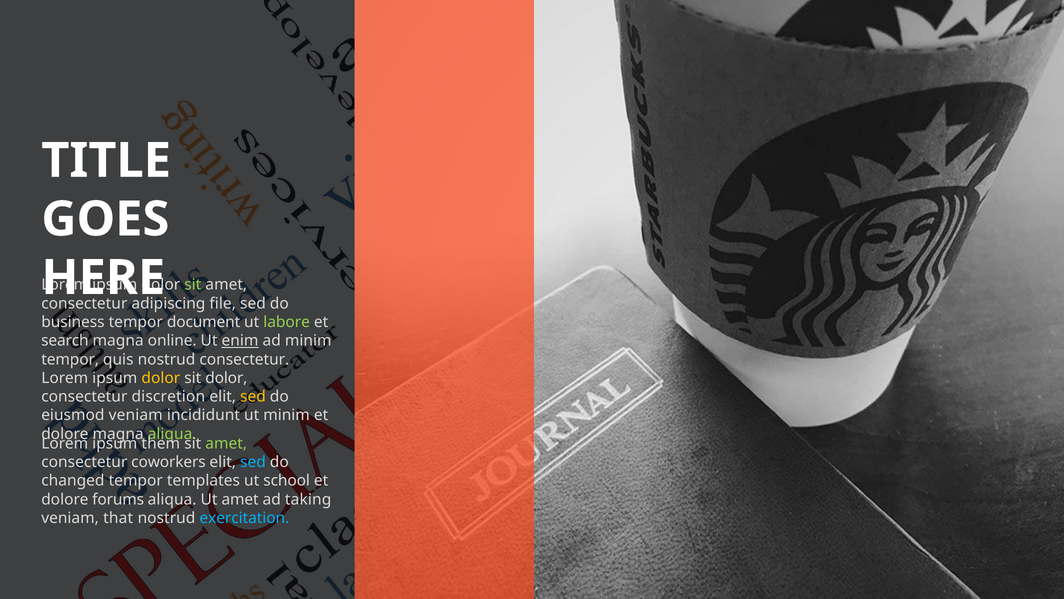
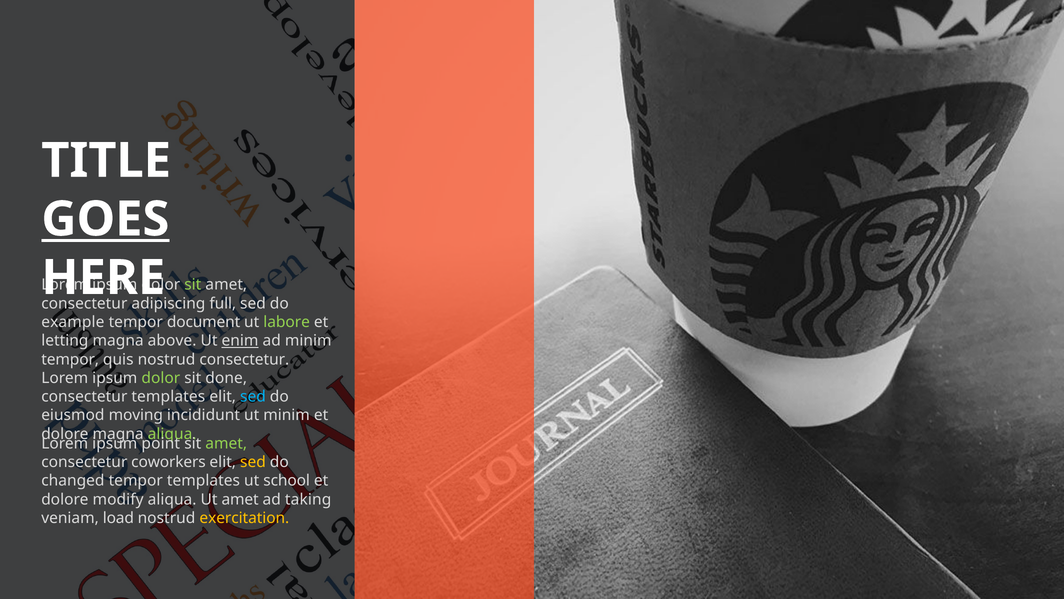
GOES underline: none -> present
file: file -> full
business: business -> example
search: search -> letting
online: online -> above
dolor at (161, 378) colour: yellow -> light green
sit dolor: dolor -> done
consectetur discretion: discretion -> templates
sed at (253, 396) colour: yellow -> light blue
eiusmod veniam: veniam -> moving
them: them -> point
sed at (253, 462) colour: light blue -> yellow
forums: forums -> modify
that: that -> load
exercitation colour: light blue -> yellow
